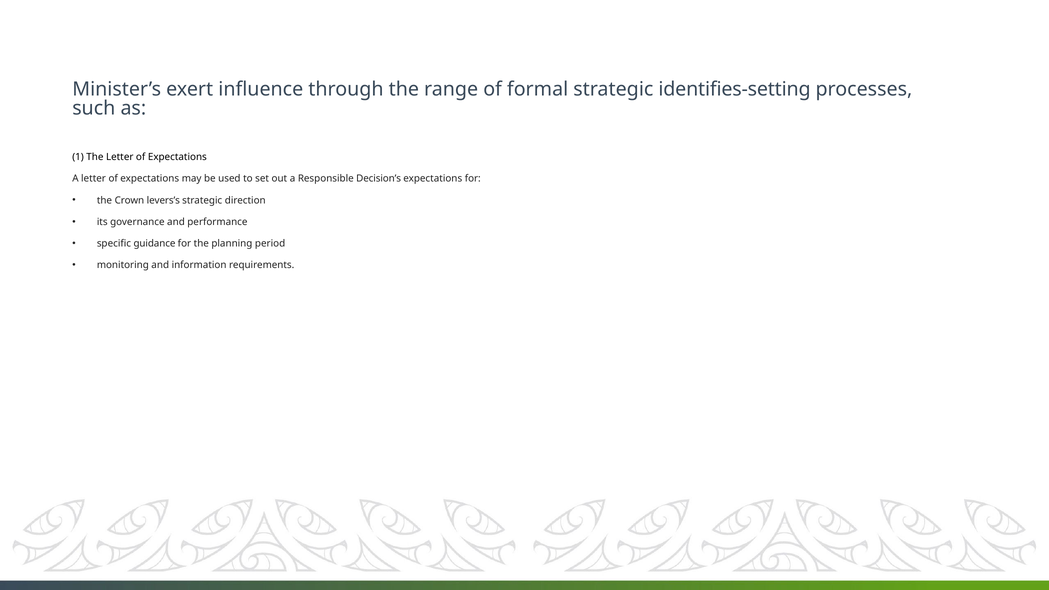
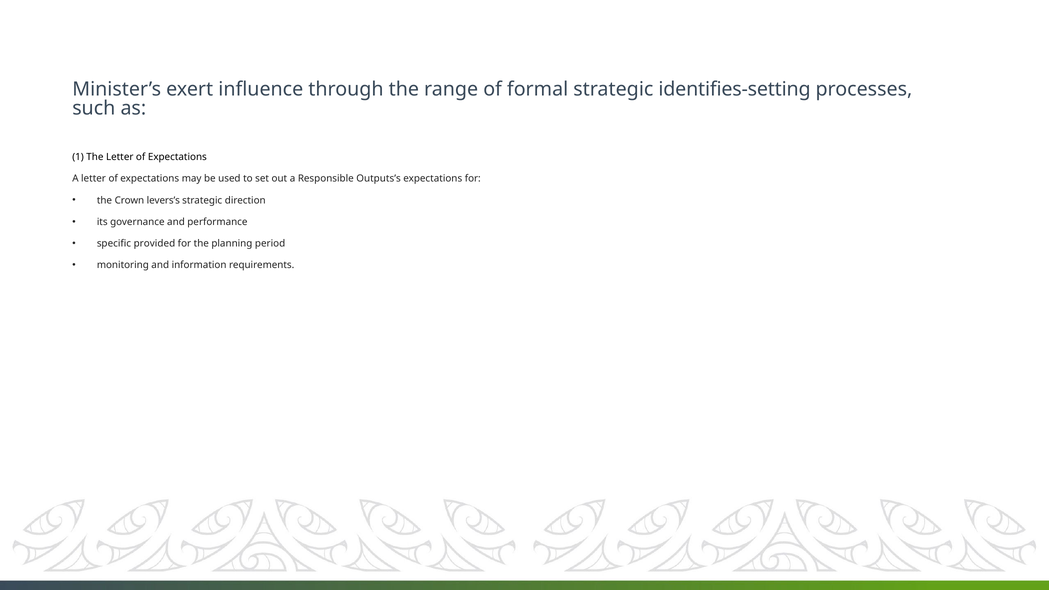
Decision’s: Decision’s -> Outputs’s
guidance: guidance -> provided
